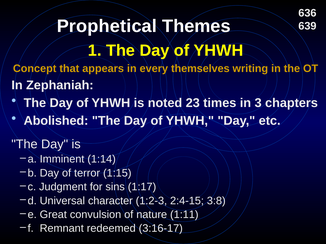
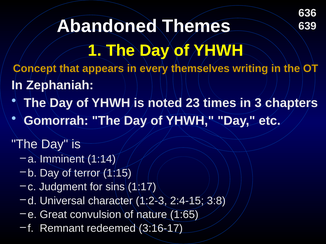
Prophetical: Prophetical -> Abandoned
Abolished: Abolished -> Gomorrah
1:11: 1:11 -> 1:65
